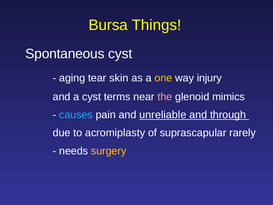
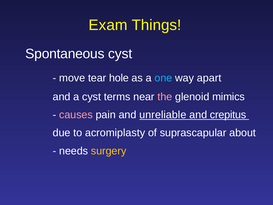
Bursa: Bursa -> Exam
aging: aging -> move
skin: skin -> hole
one colour: yellow -> light blue
injury: injury -> apart
causes colour: light blue -> pink
through: through -> crepitus
rarely: rarely -> about
